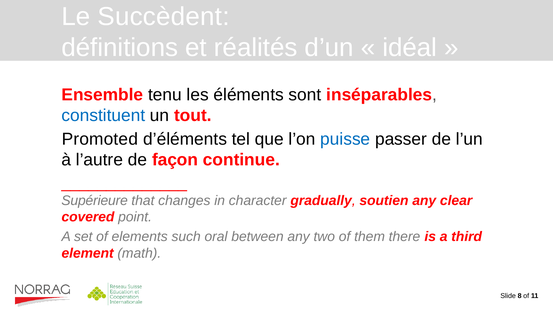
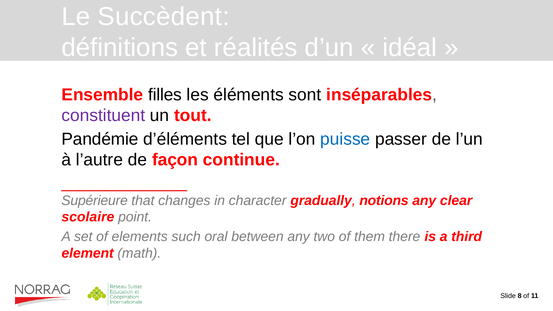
tenu: tenu -> filles
constituent colour: blue -> purple
Promoted: Promoted -> Pandémie
soutien: soutien -> notions
covered: covered -> scolaire
